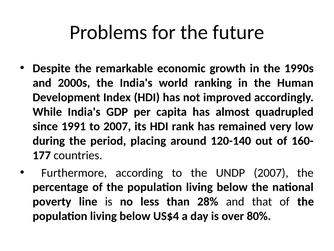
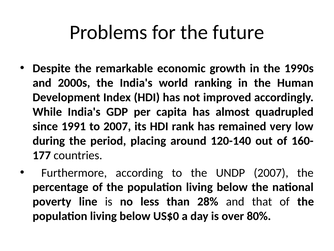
US$4: US$4 -> US$0
